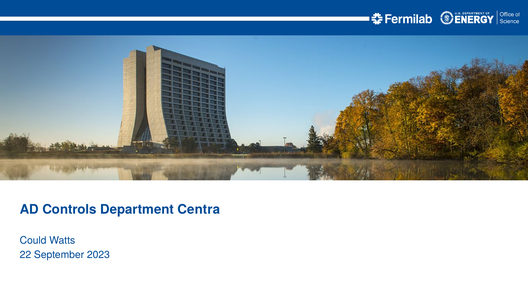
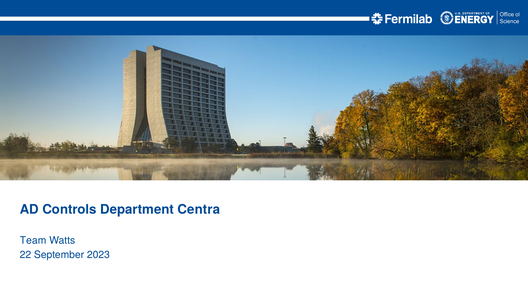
Could: Could -> Team
